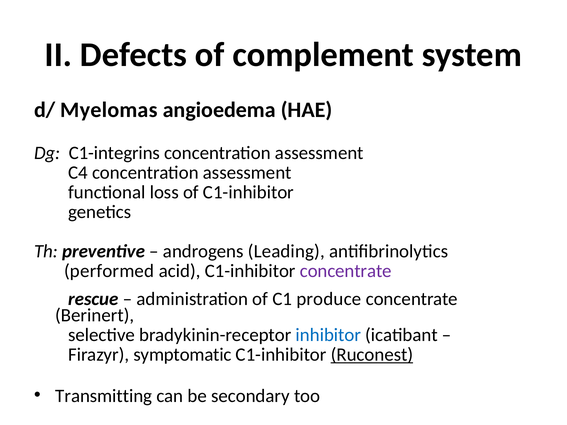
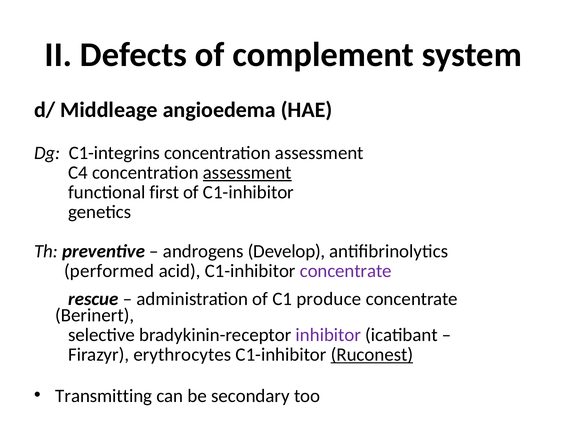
Myelomas: Myelomas -> Middleage
assessment at (247, 173) underline: none -> present
loss: loss -> first
Leading: Leading -> Develop
inhibitor colour: blue -> purple
symptomatic: symptomatic -> erythrocytes
